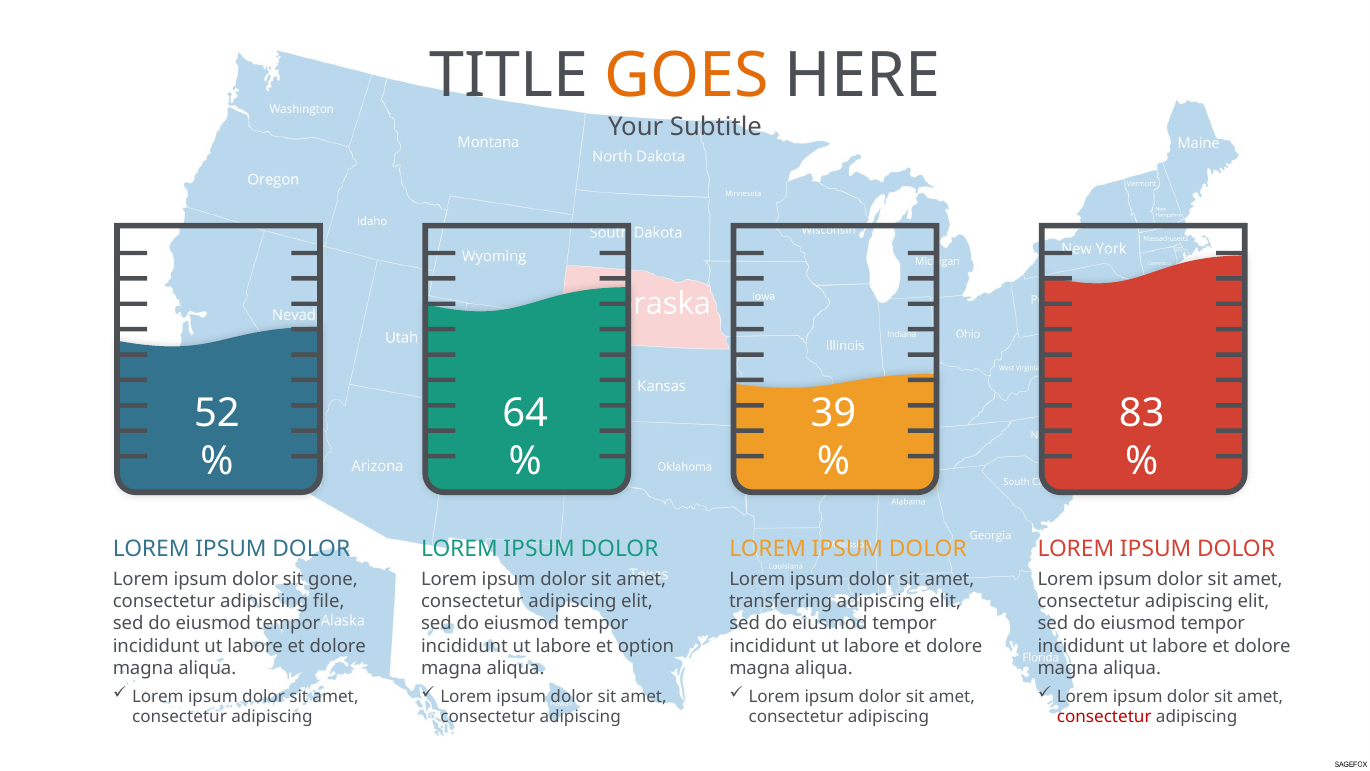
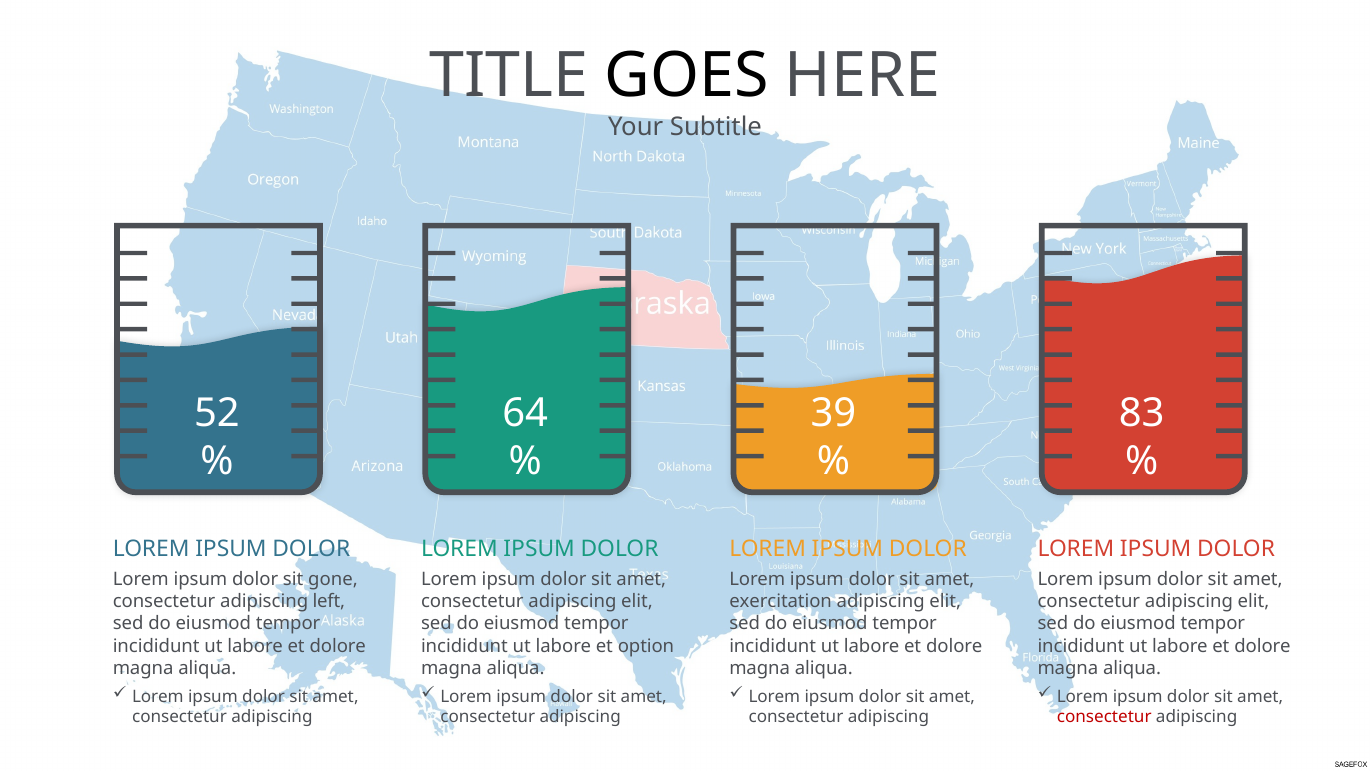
GOES colour: orange -> black
file: file -> left
transferring: transferring -> exercitation
